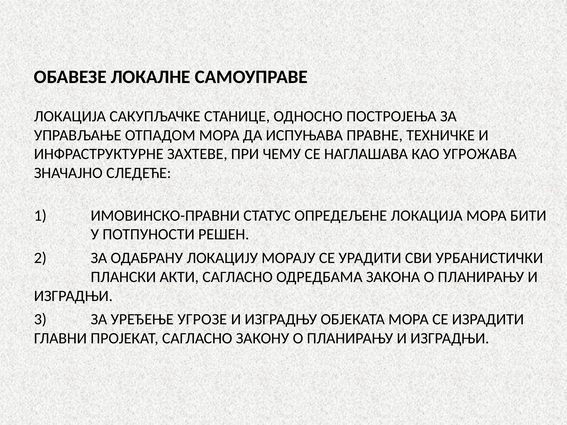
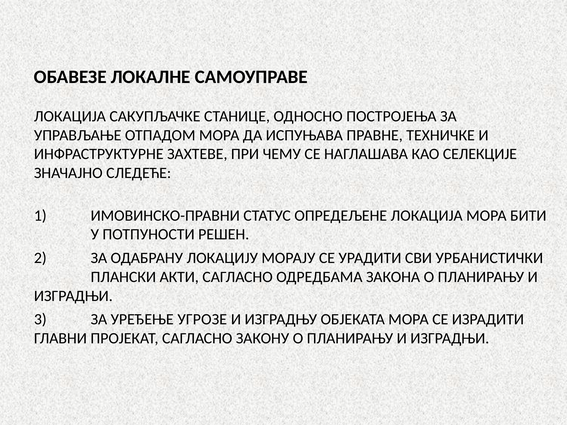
УГРОЖАВА: УГРОЖАВА -> СЕЛЕКЦИЈЕ
